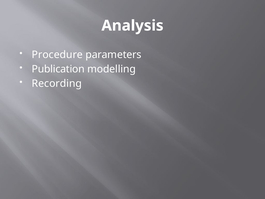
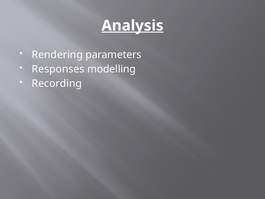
Analysis underline: none -> present
Procedure: Procedure -> Rendering
Publication: Publication -> Responses
